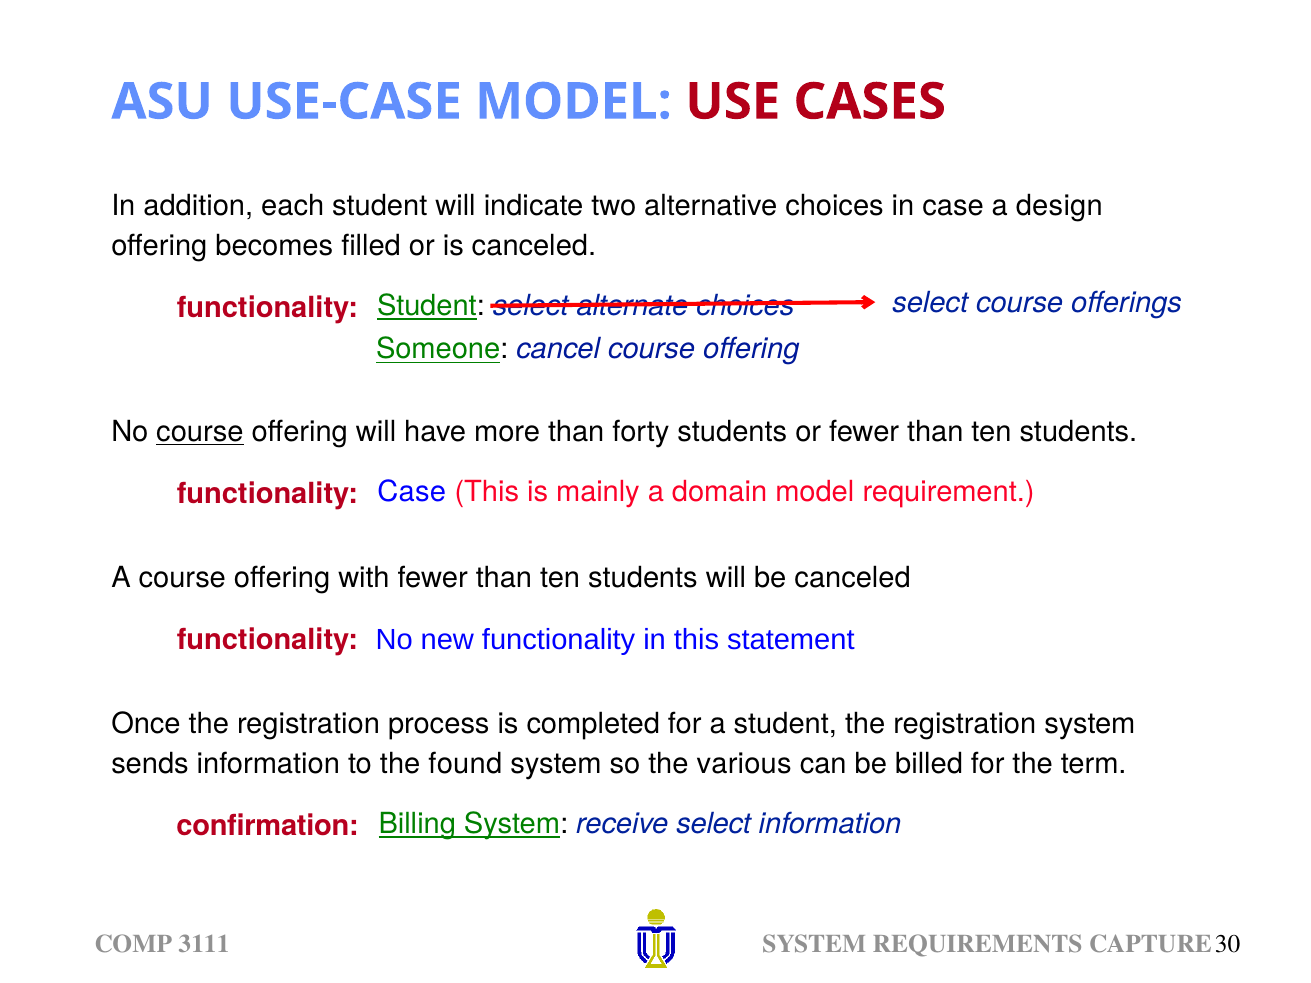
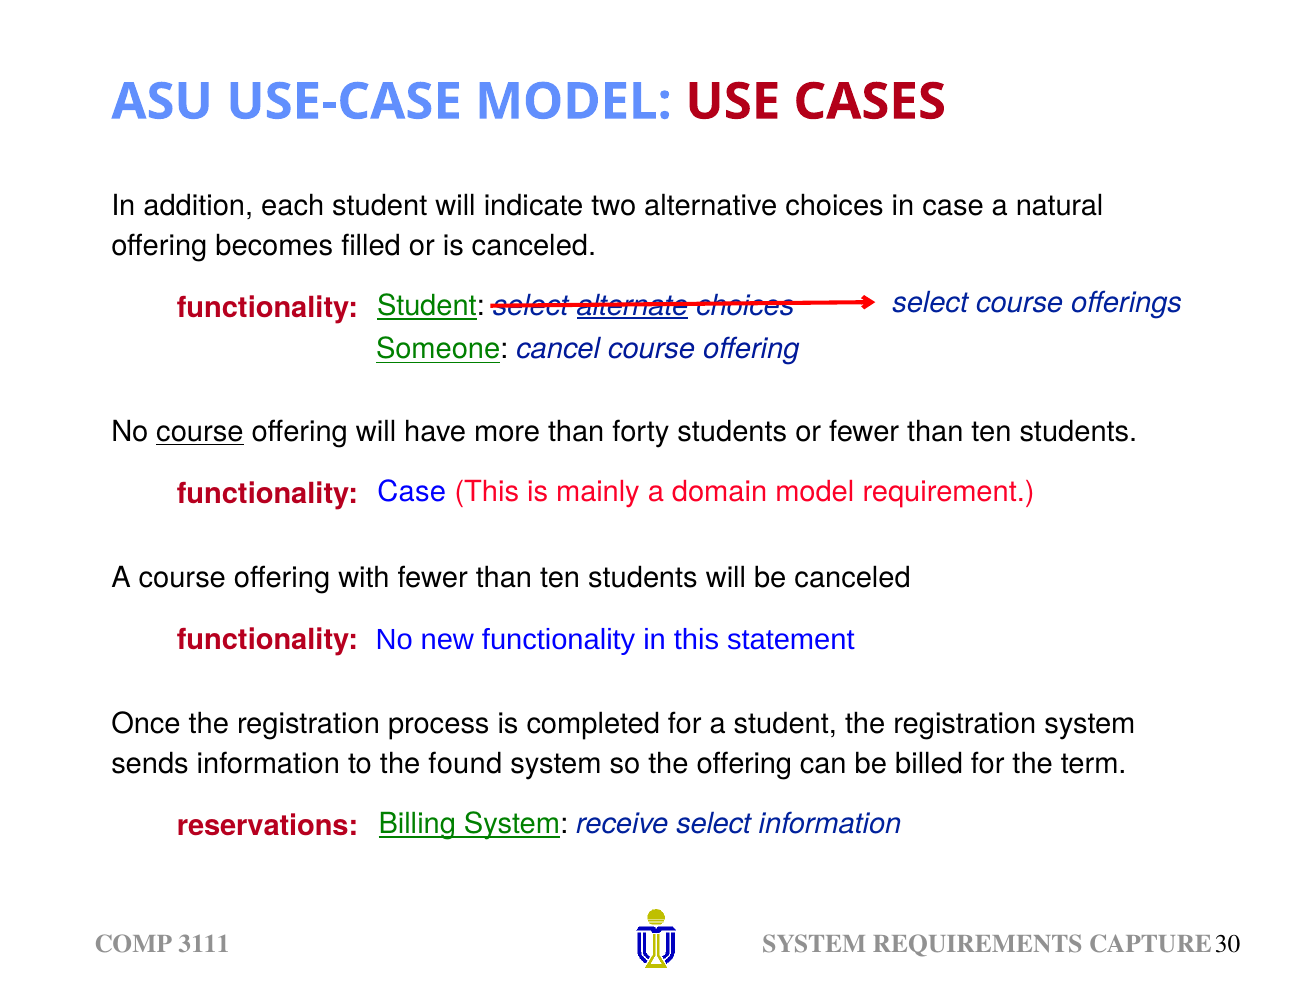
design: design -> natural
alternate underline: none -> present
the various: various -> offering
confirmation: confirmation -> reservations
